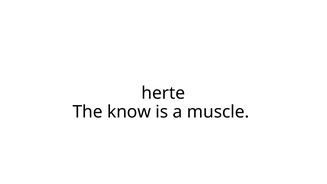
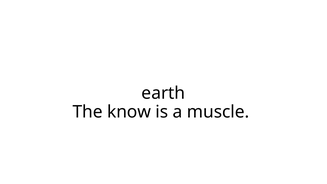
herte: herte -> earth
